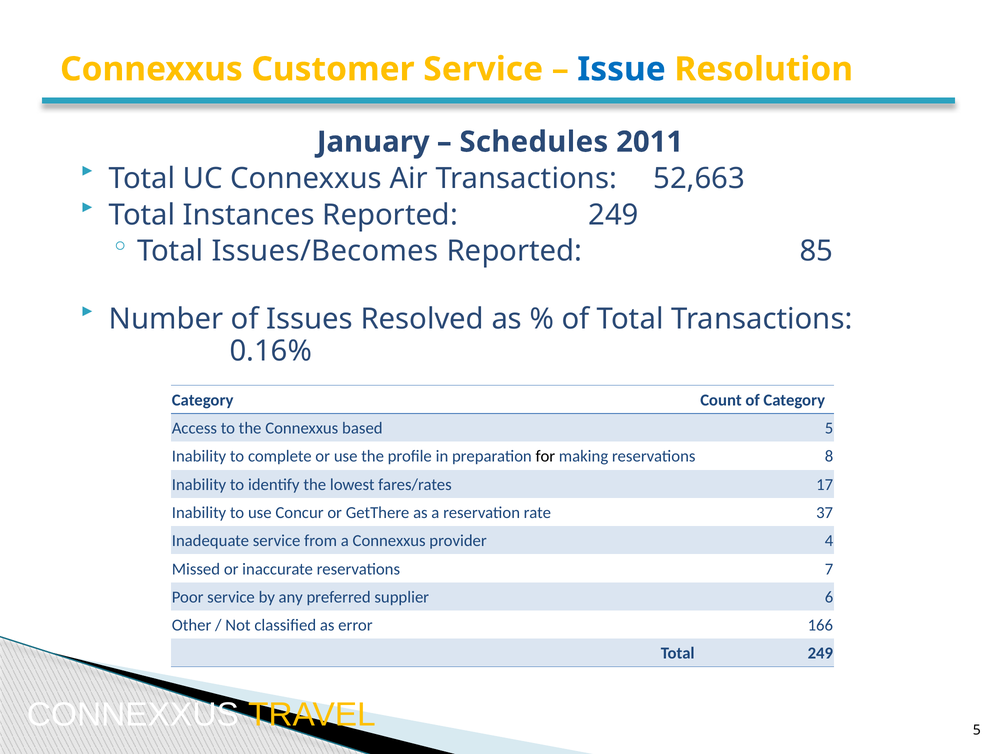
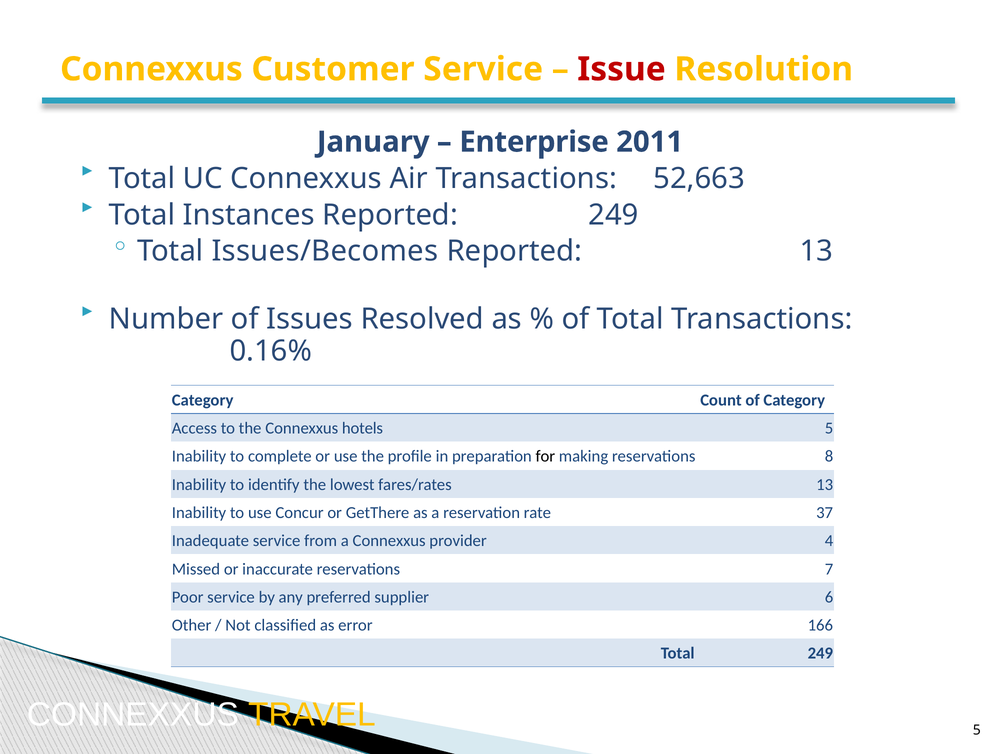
Issue colour: blue -> red
Schedules: Schedules -> Enterprise
Reported 85: 85 -> 13
based: based -> hotels
fares/rates 17: 17 -> 13
